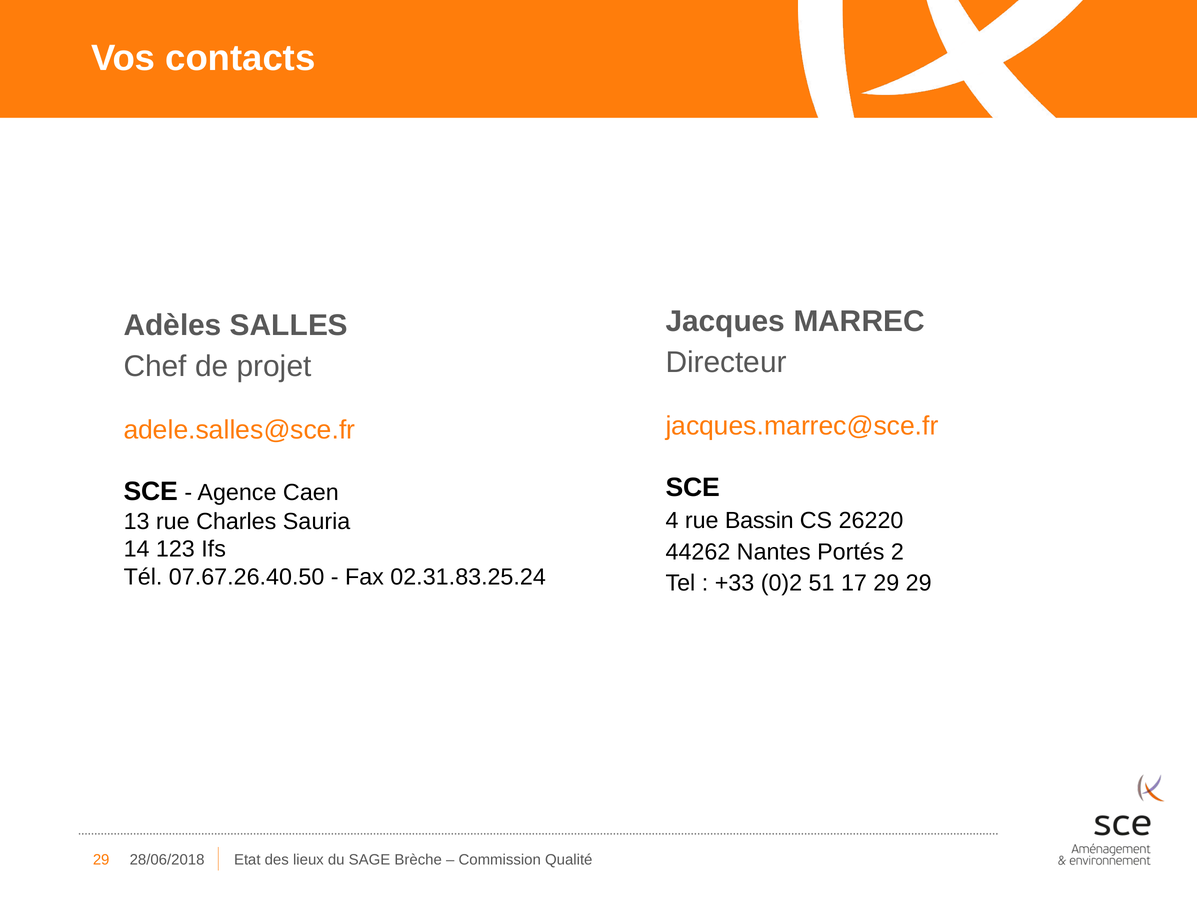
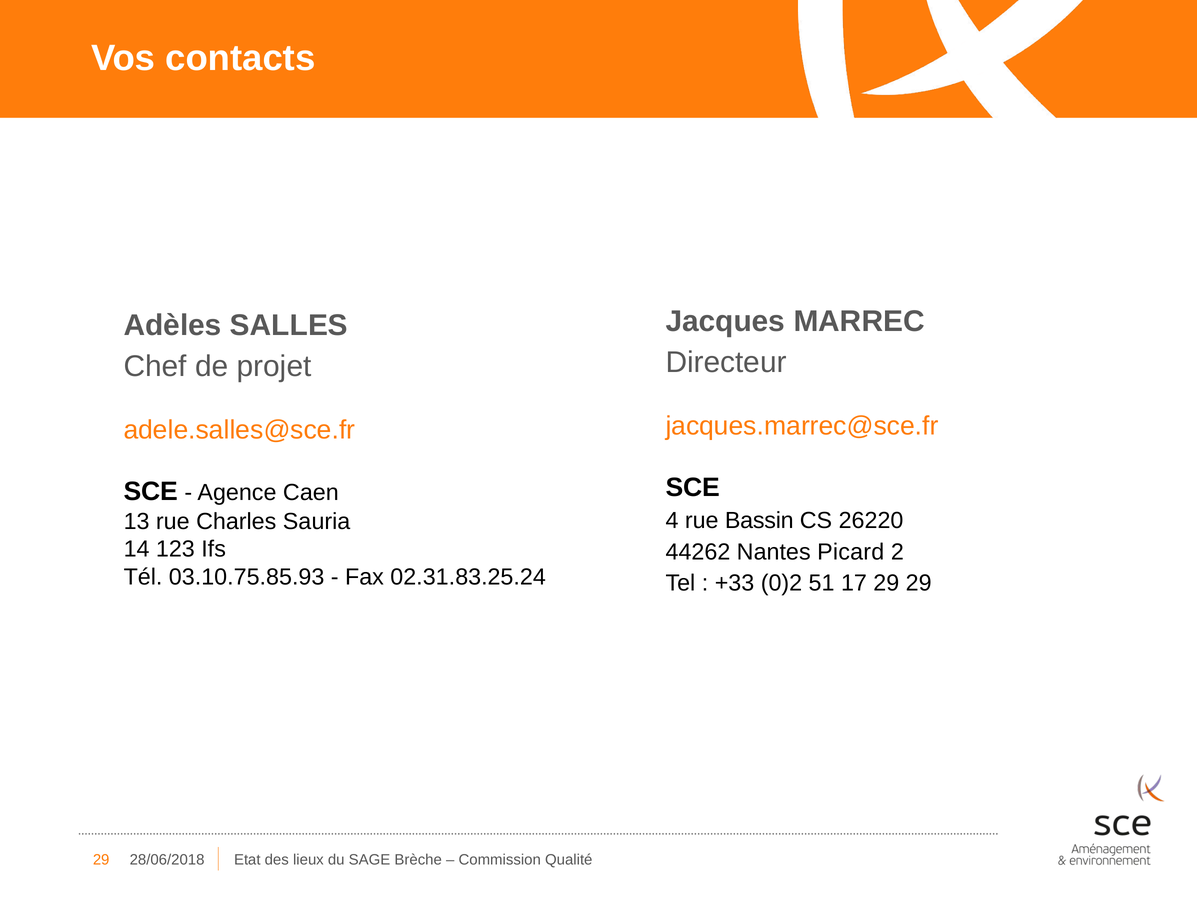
Portés: Portés -> Picard
07.67.26.40.50: 07.67.26.40.50 -> 03.10.75.85.93
